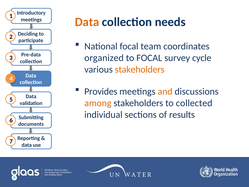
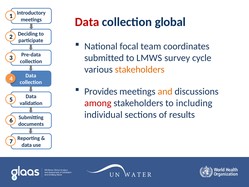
Data at (87, 22) colour: orange -> red
needs: needs -> global
organized: organized -> submitted
to FOCAL: FOCAL -> LMWS
among colour: orange -> red
collected: collected -> including
